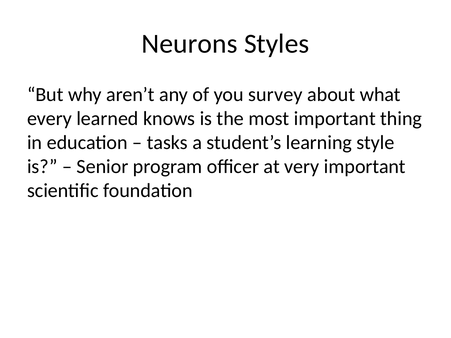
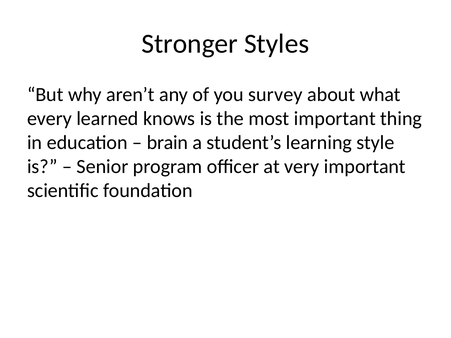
Neurons: Neurons -> Stronger
tasks: tasks -> brain
